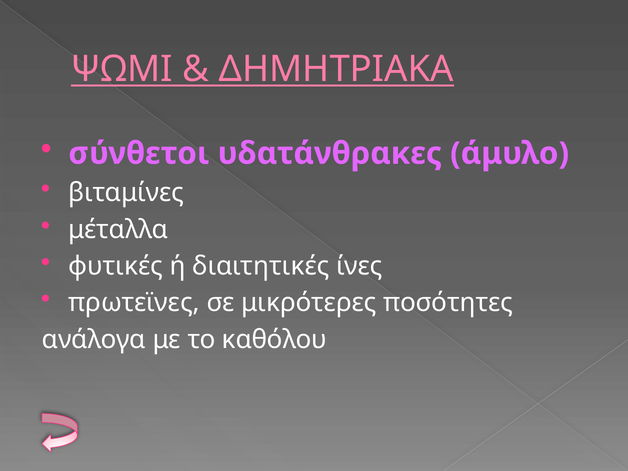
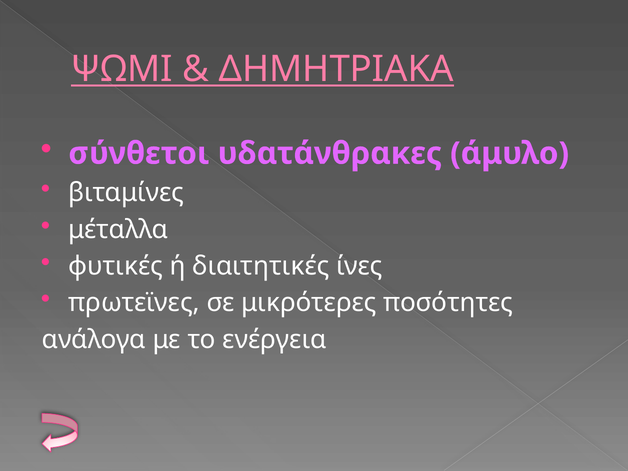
καθόλου: καθόλου -> ενέργεια
